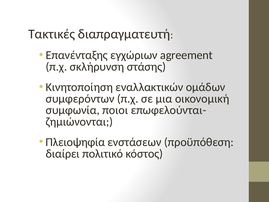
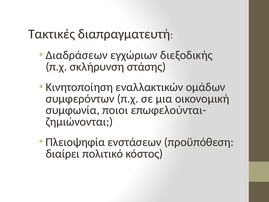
Επανένταξης: Επανένταξης -> Διαδράσεων
agreement: agreement -> διεξοδικής
